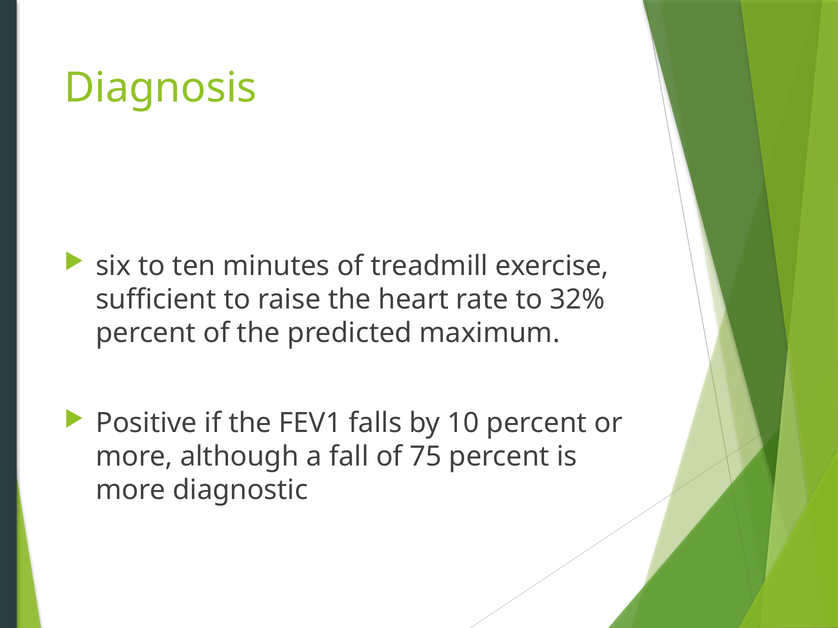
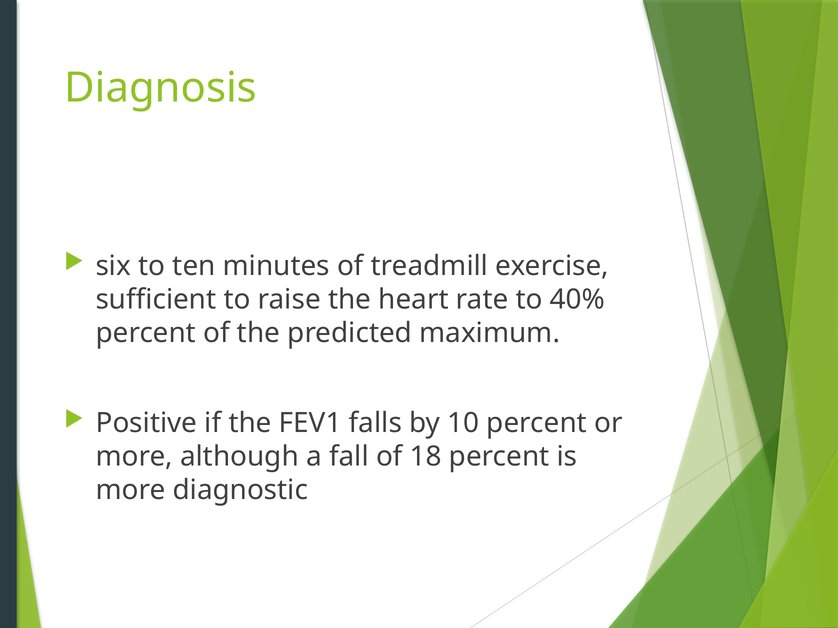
32%: 32% -> 40%
75: 75 -> 18
